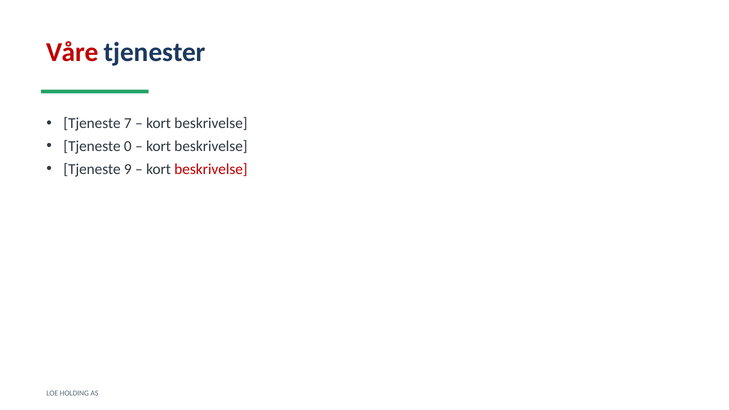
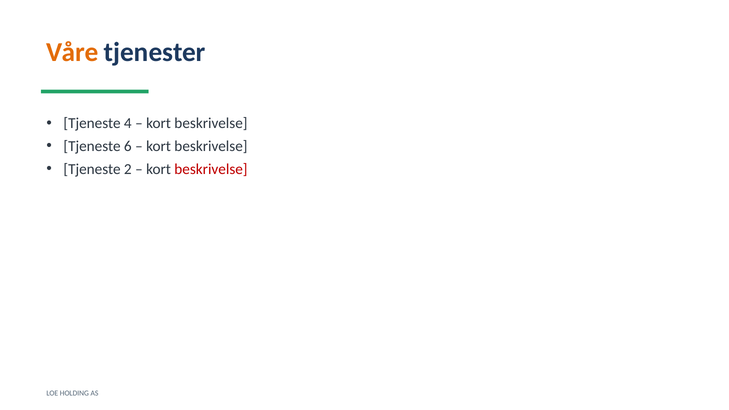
Våre colour: red -> orange
7: 7 -> 4
0: 0 -> 6
9: 9 -> 2
